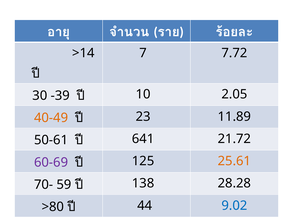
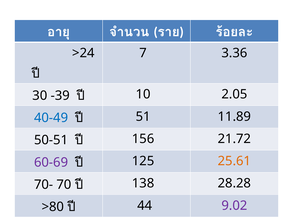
>14: >14 -> >24
7.72: 7.72 -> 3.36
40-49 colour: orange -> blue
23: 23 -> 51
50-61: 50-61 -> 50-51
641: 641 -> 156
59: 59 -> 70
9.02 colour: blue -> purple
